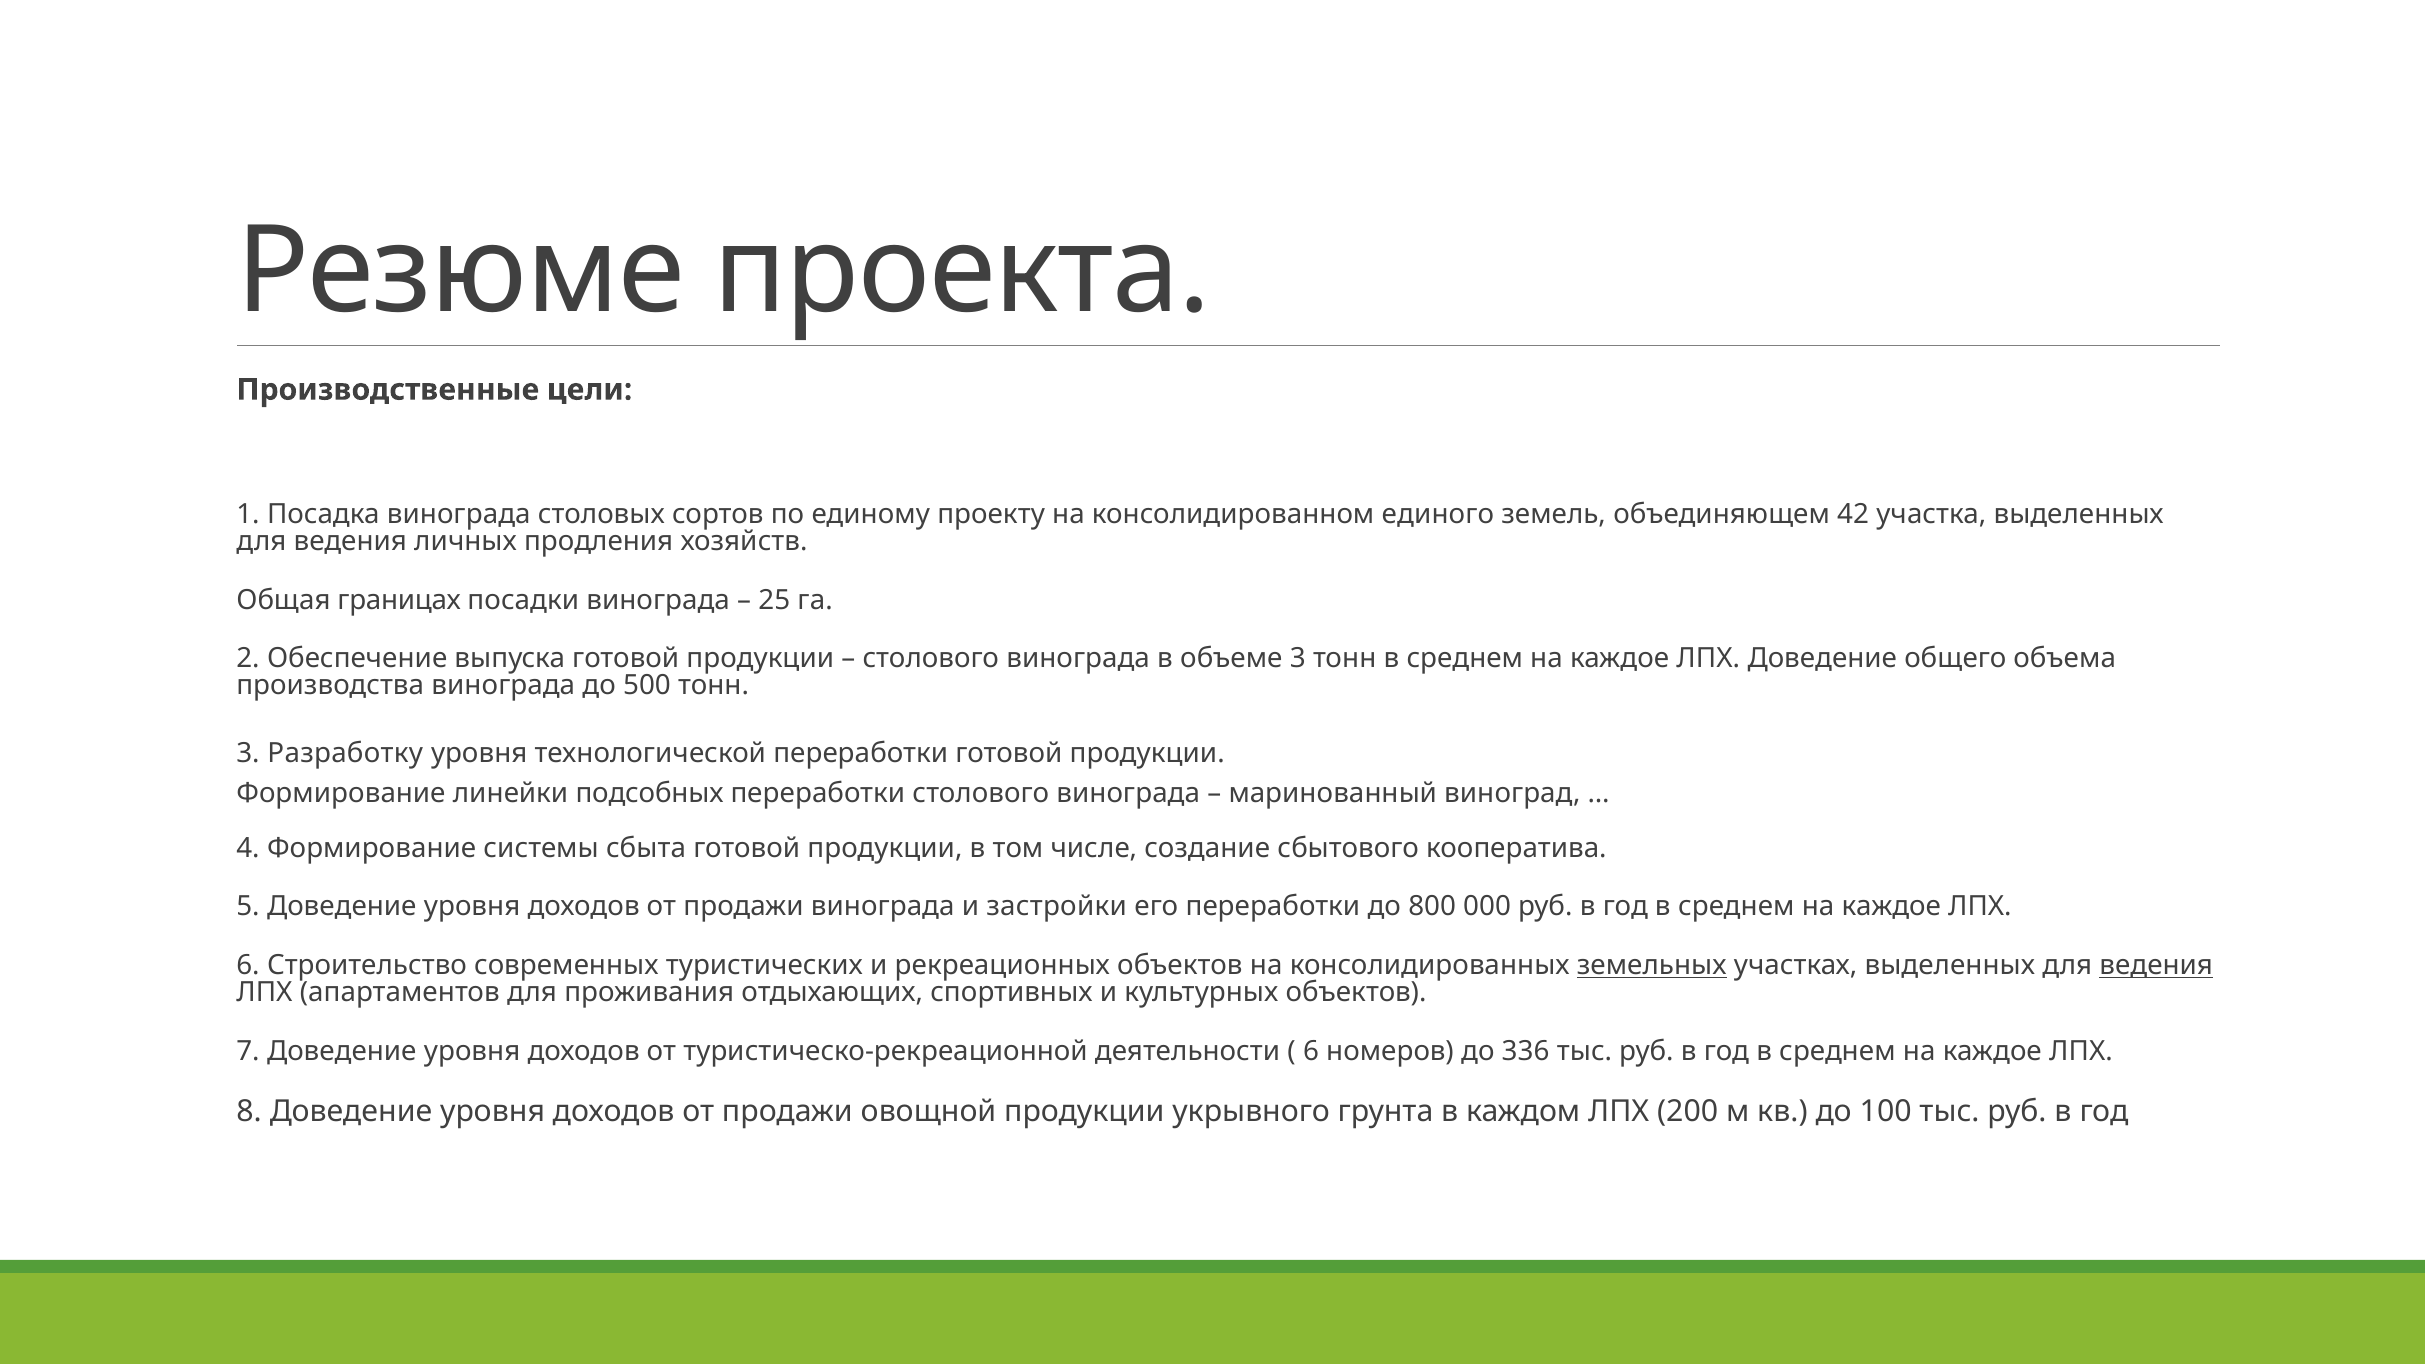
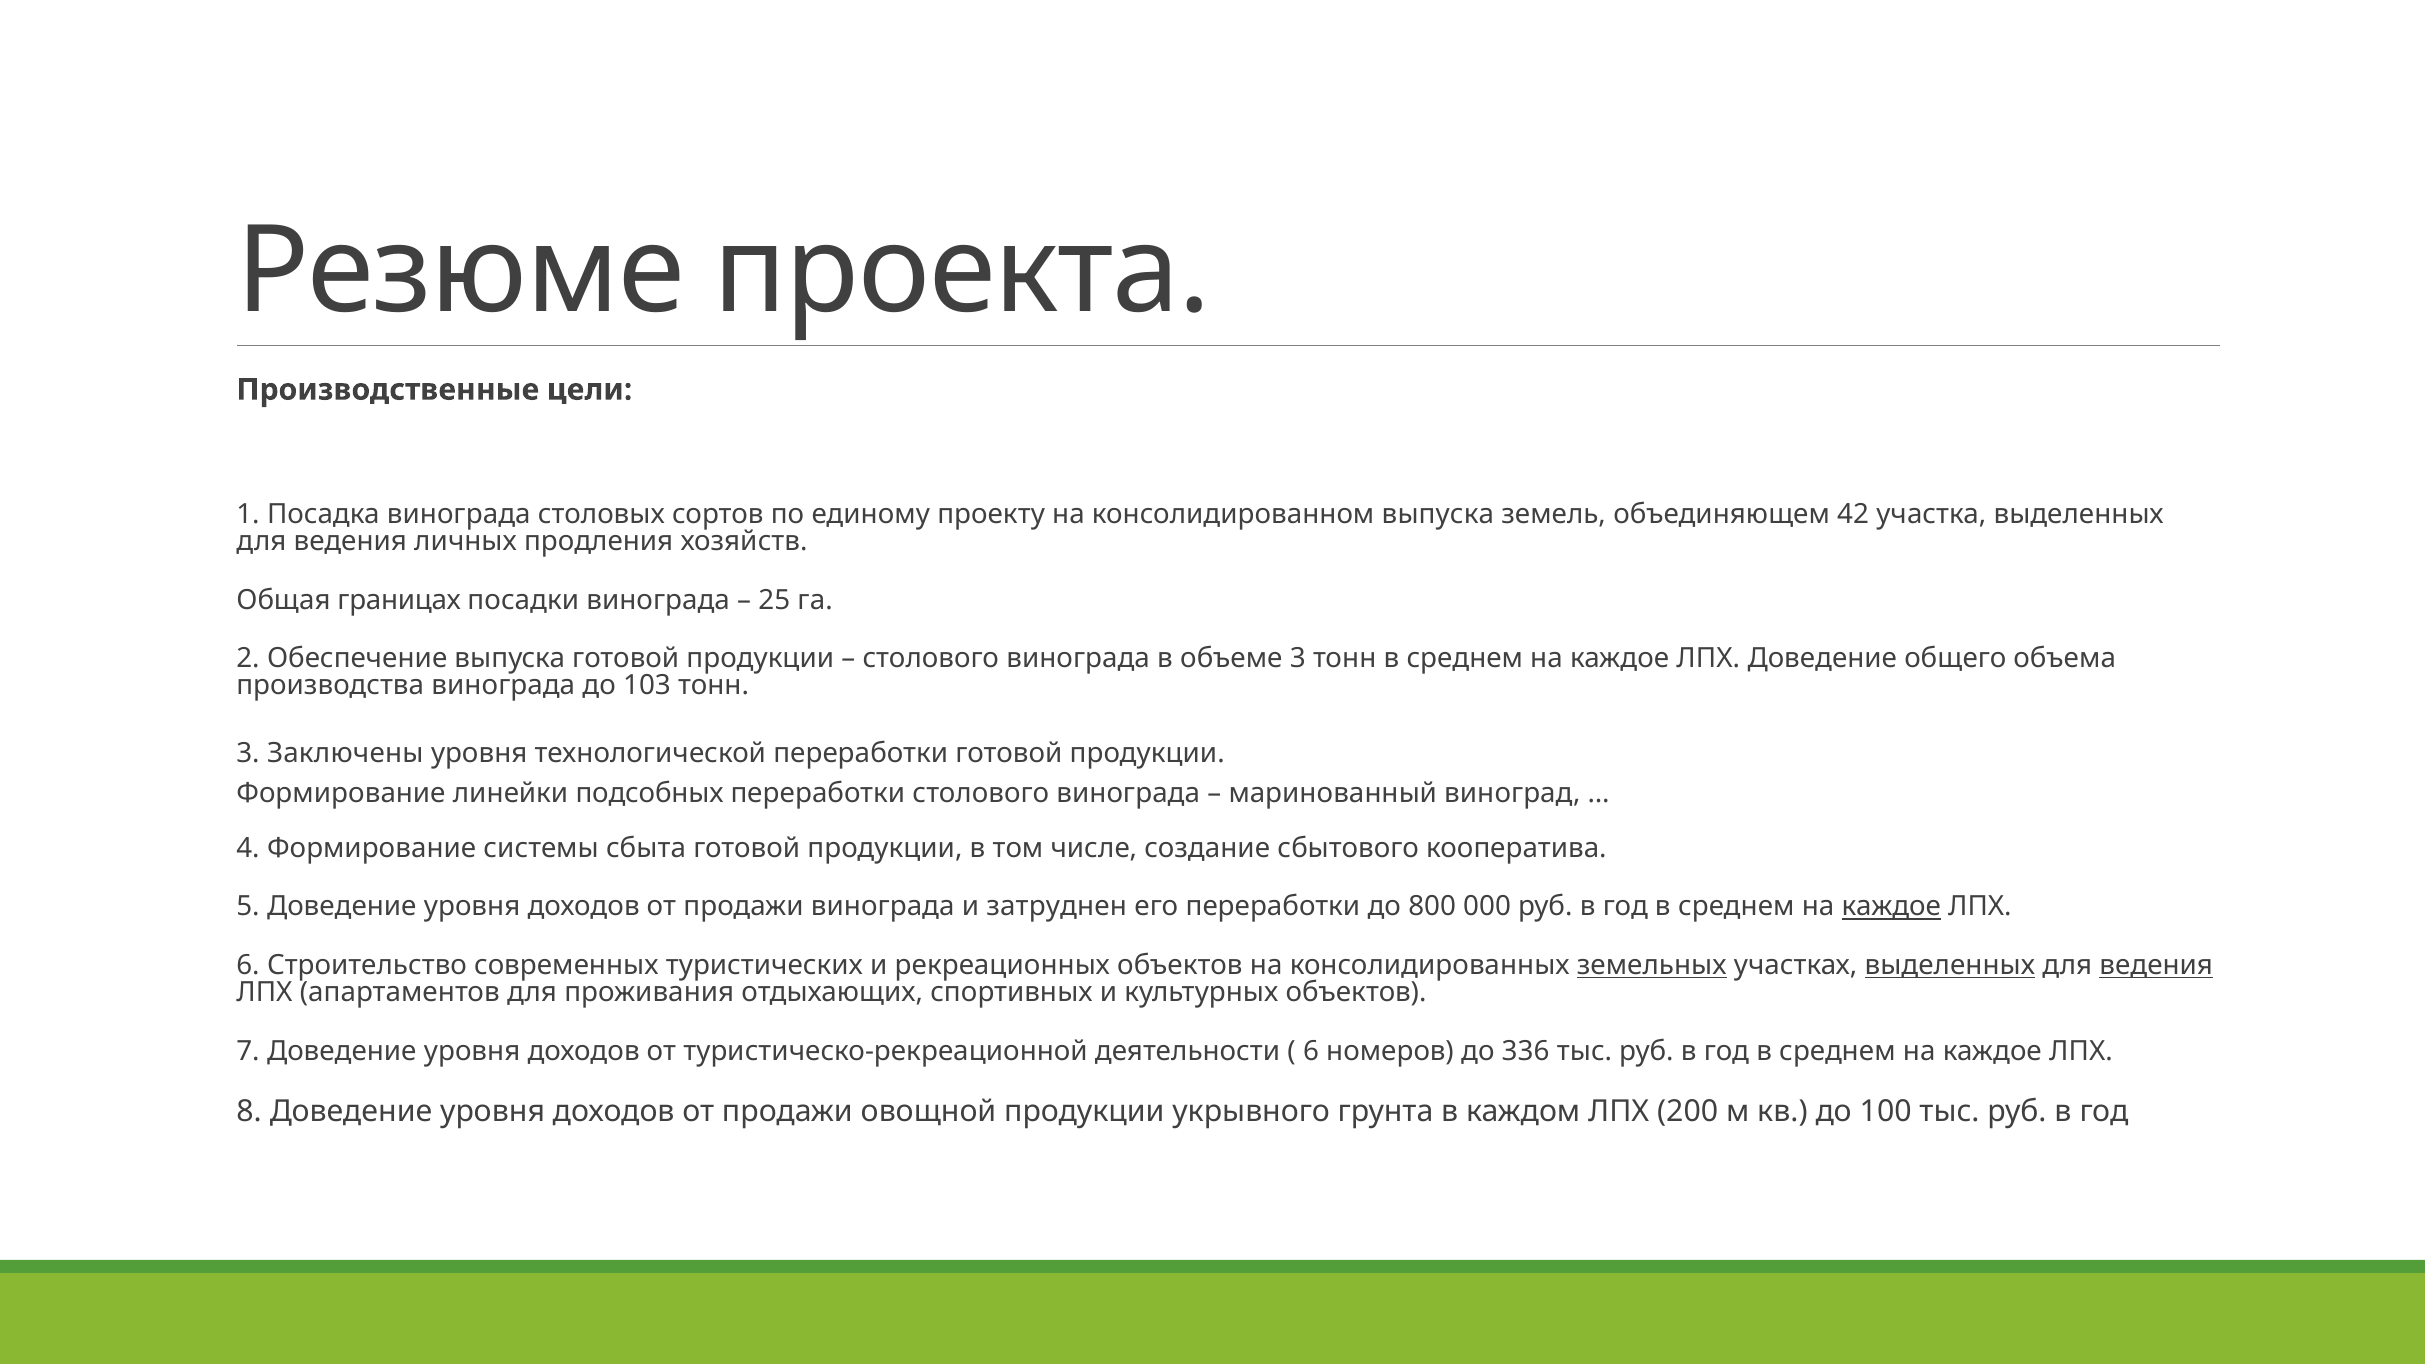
консолидированном единого: единого -> выпуска
500: 500 -> 103
Разработку: Разработку -> Заключены
застройки: застройки -> затруднен
каждое at (1891, 907) underline: none -> present
выделенных at (1950, 966) underline: none -> present
